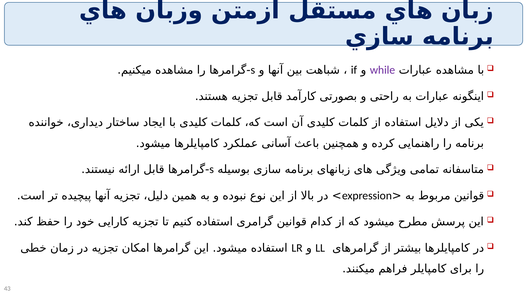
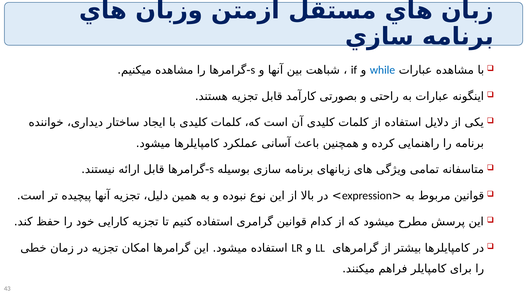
while colour: purple -> blue
